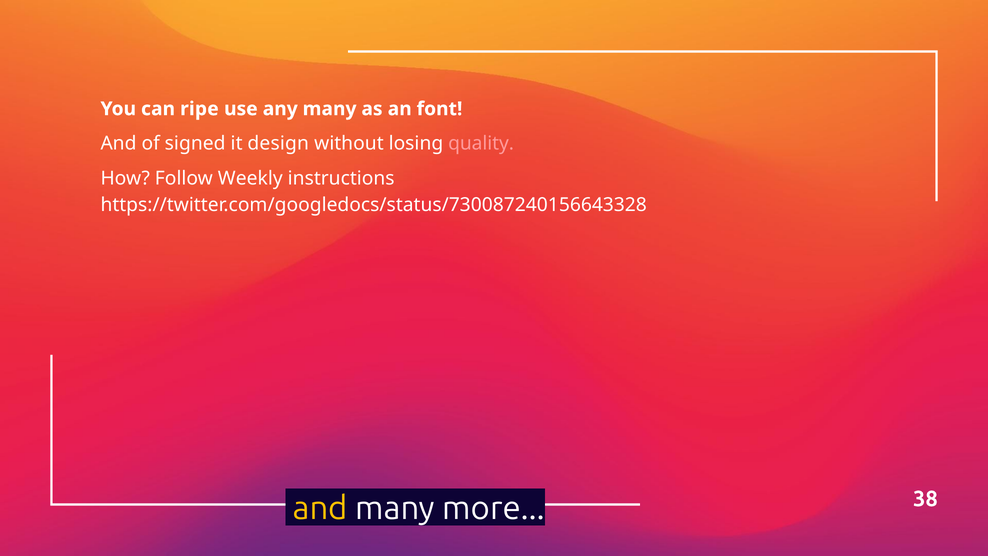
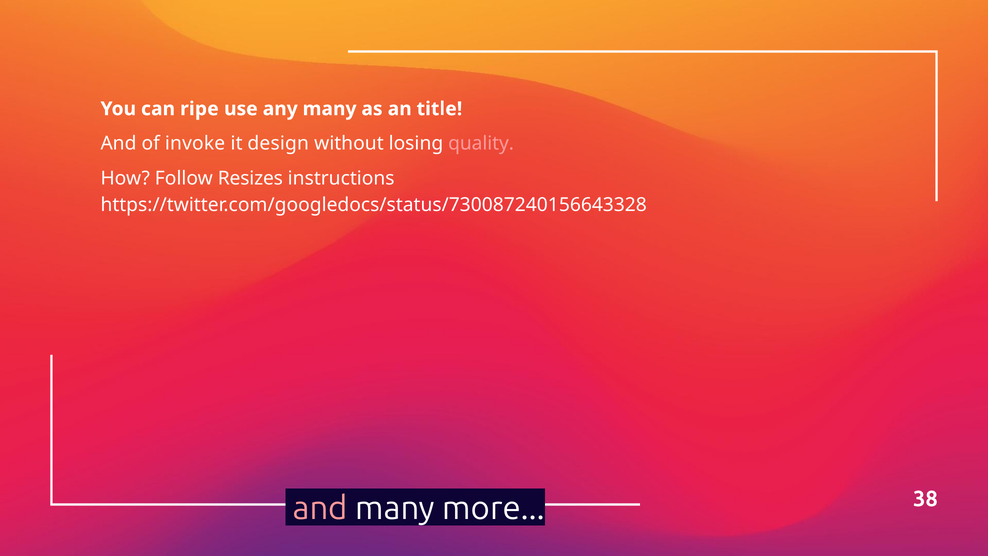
font: font -> title
signed: signed -> invoke
Weekly: Weekly -> Resizes
and at (320, 508) colour: yellow -> pink
